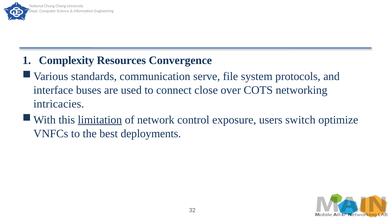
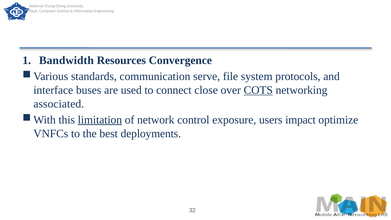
Complexity: Complexity -> Bandwidth
COTS underline: none -> present
intricacies: intricacies -> associated
switch: switch -> impact
